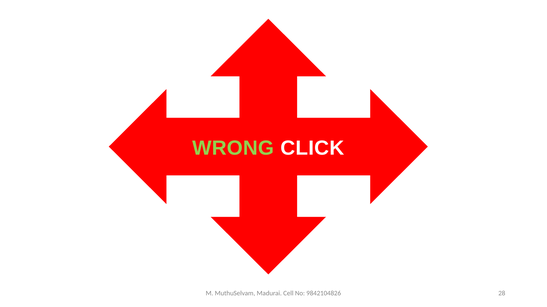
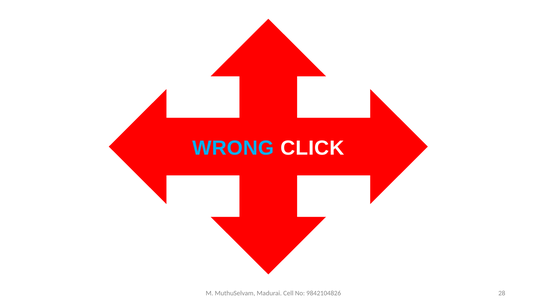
WRONG colour: light green -> light blue
